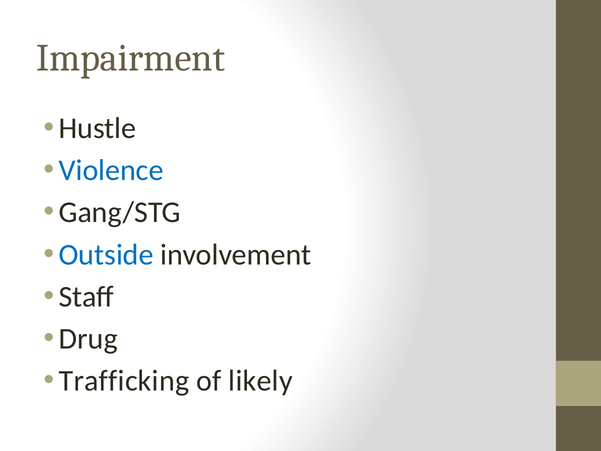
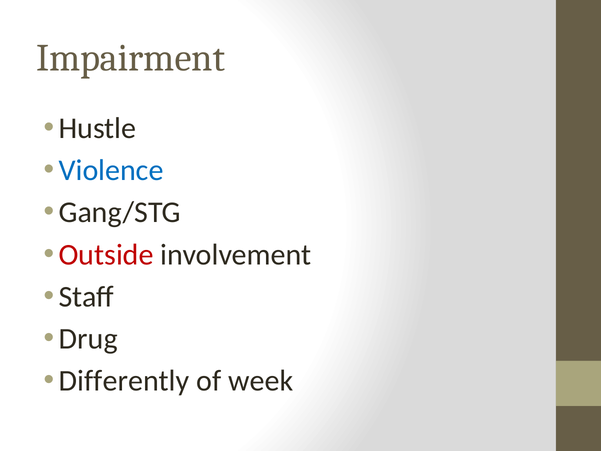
Outside colour: blue -> red
Trafficking: Trafficking -> Differently
likely: likely -> week
